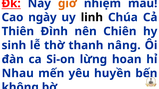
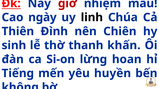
giờ colour: orange -> red
nâng: nâng -> khấn
Nhau: Nhau -> Tiếng
